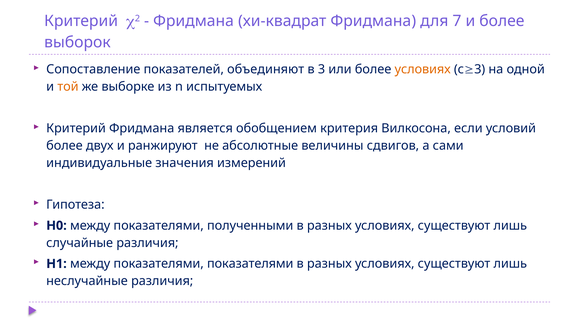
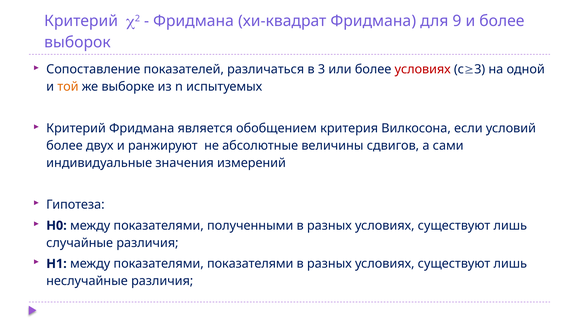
7: 7 -> 9
объединяют: объединяют -> различаться
условиях at (423, 69) colour: orange -> red
